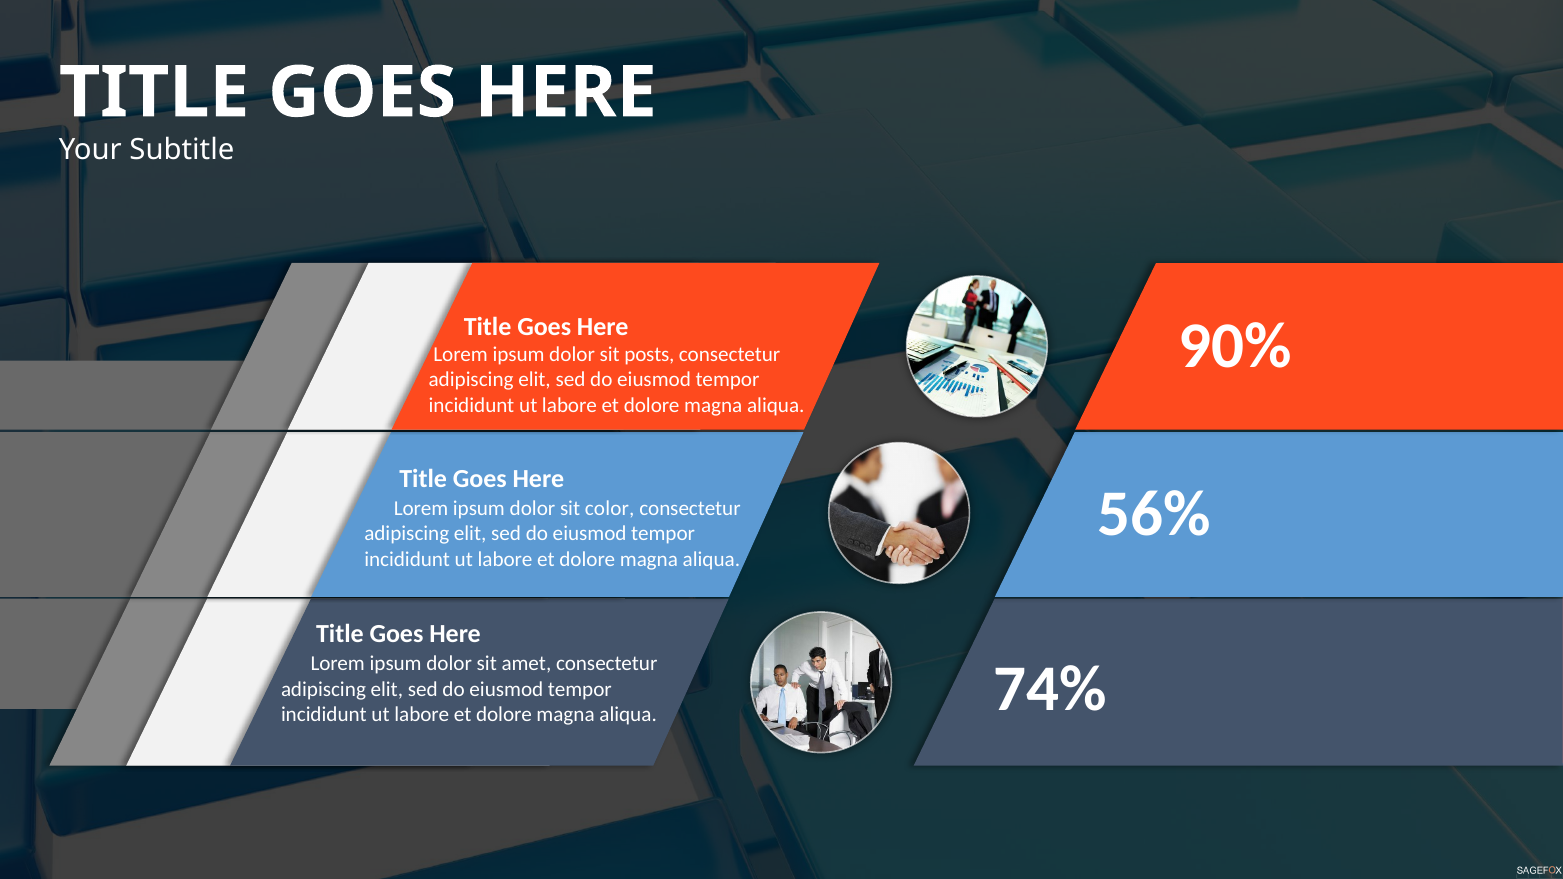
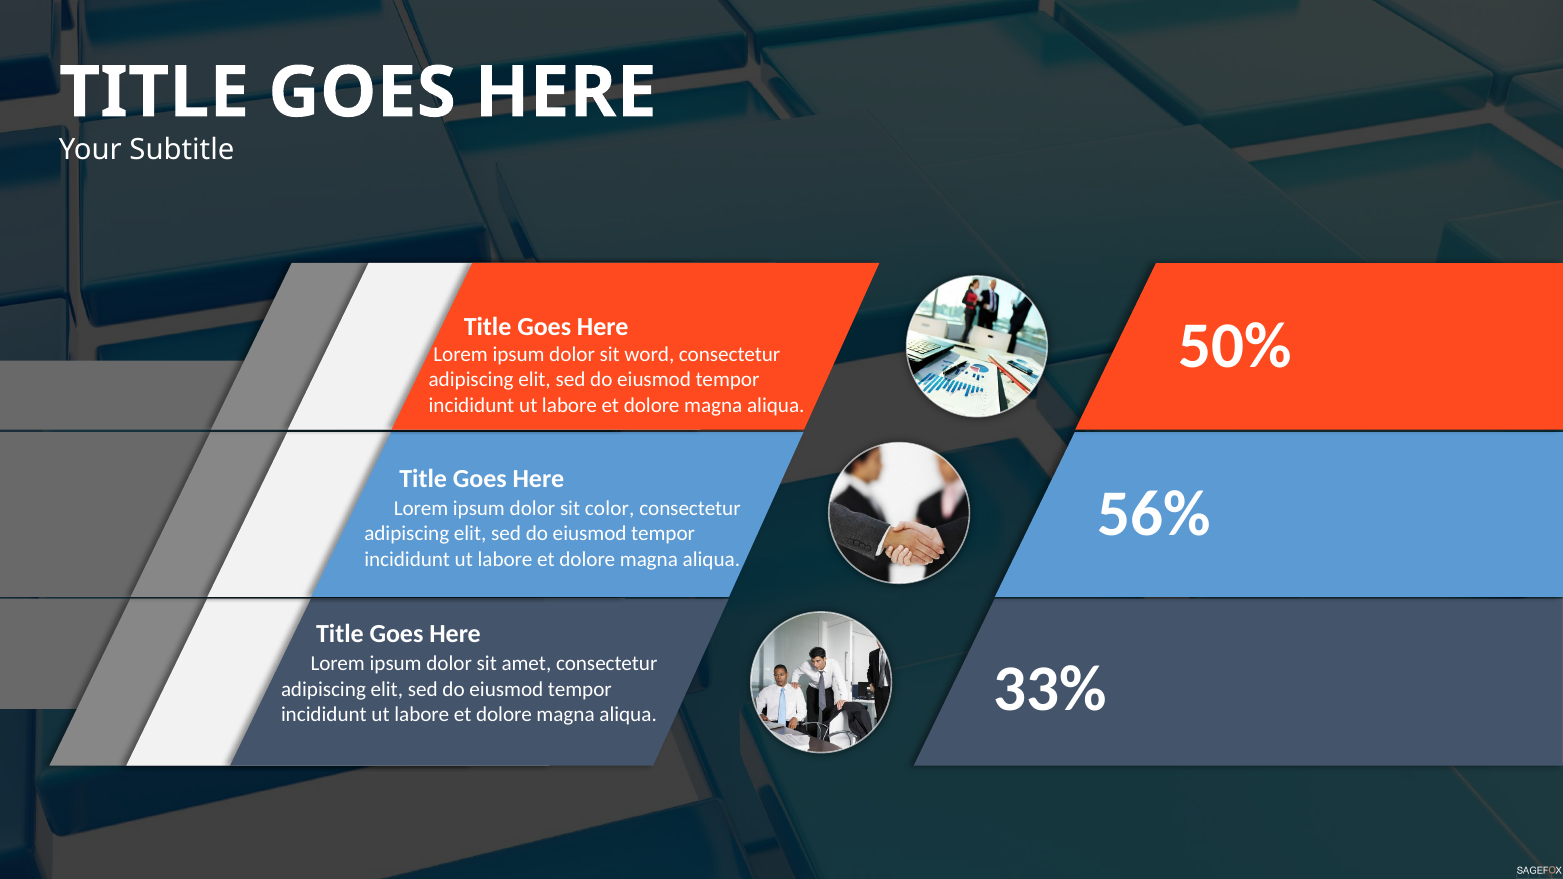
90%: 90% -> 50%
posts: posts -> word
74%: 74% -> 33%
